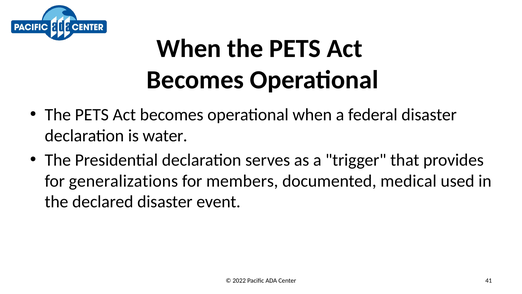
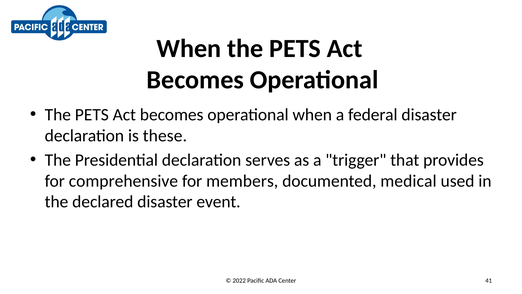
water: water -> these
generalizations: generalizations -> comprehensive
